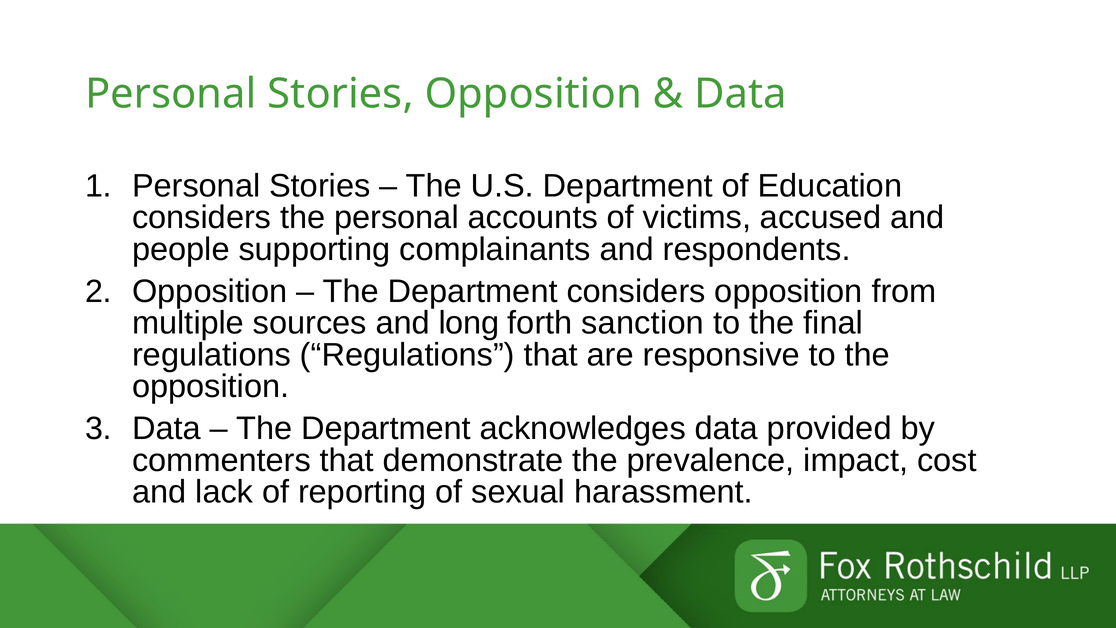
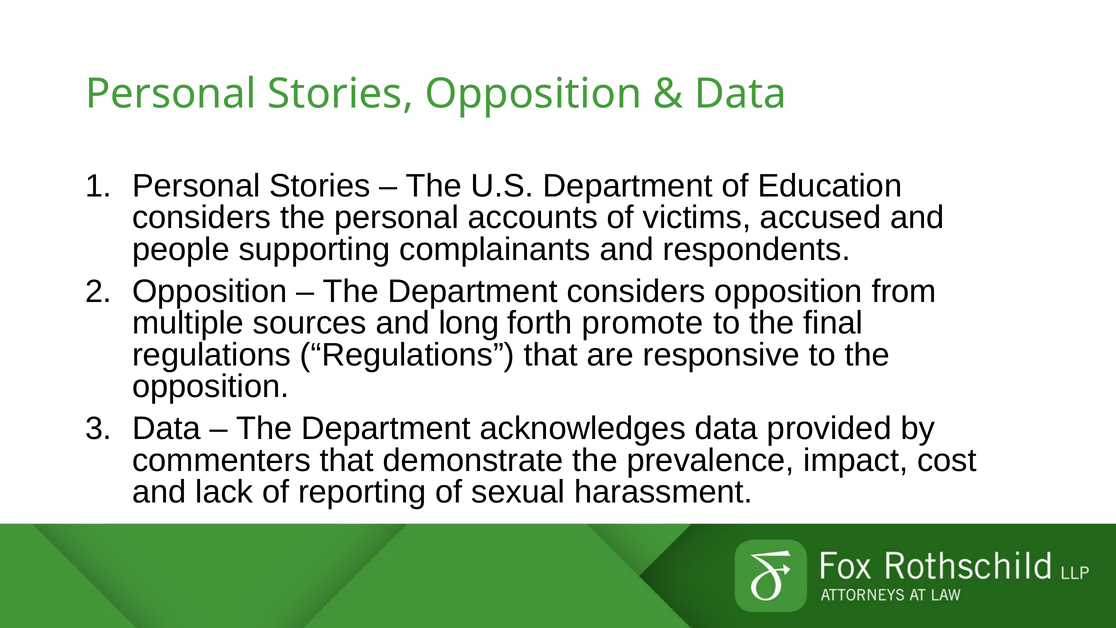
sanction: sanction -> promote
